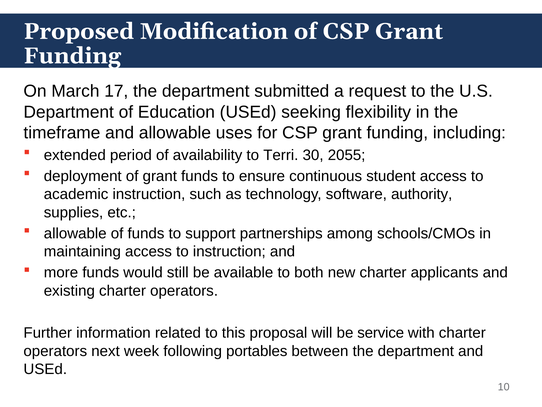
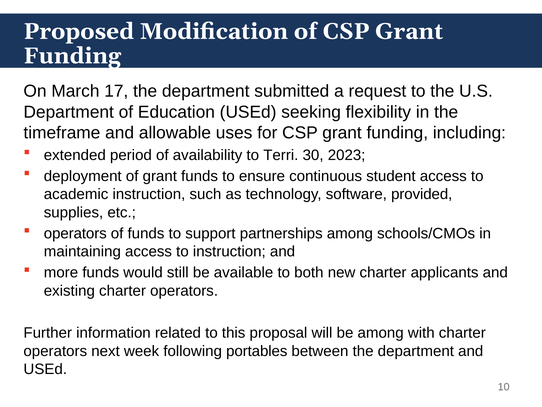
2055: 2055 -> 2023
authority: authority -> provided
allowable at (75, 233): allowable -> operators
be service: service -> among
